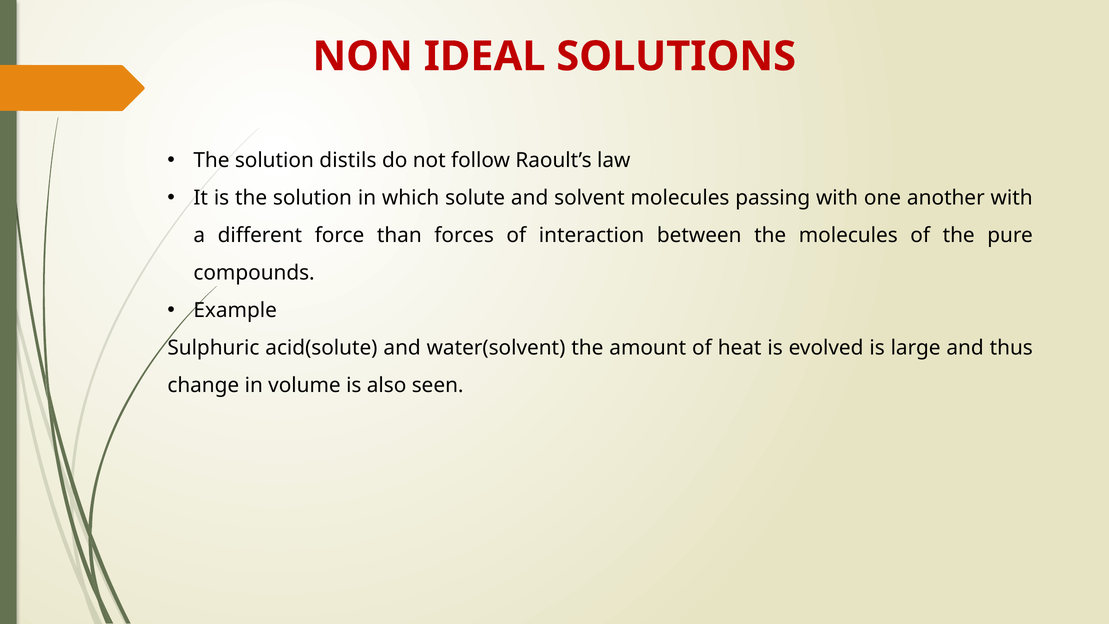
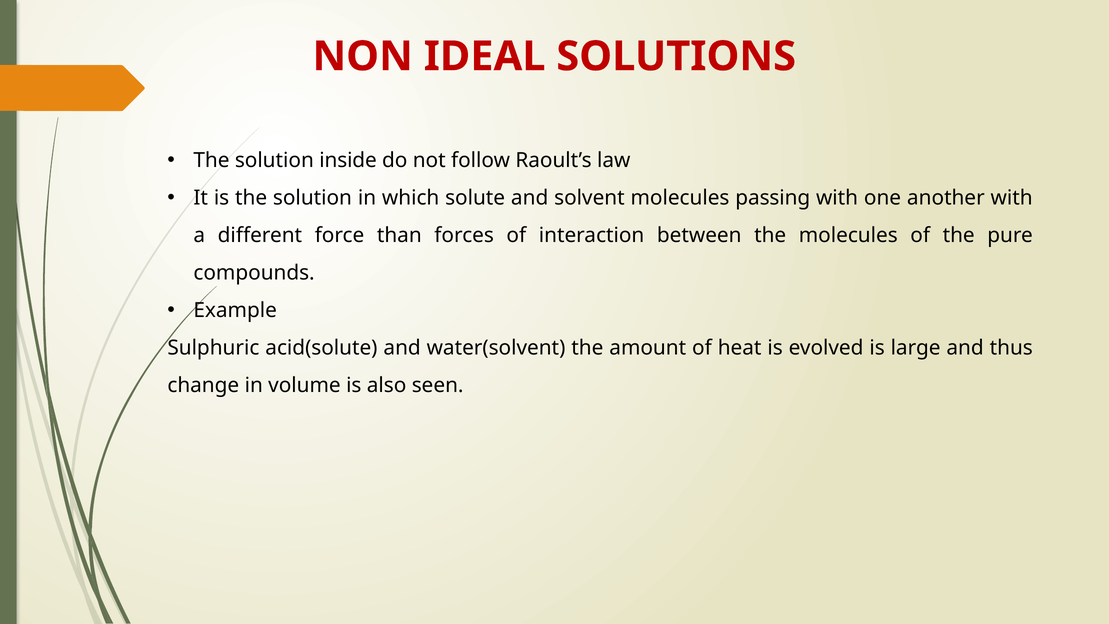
distils: distils -> inside
